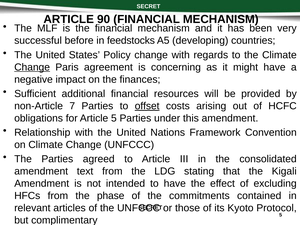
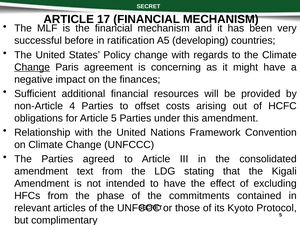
90: 90 -> 17
feedstocks: feedstocks -> ratification
7: 7 -> 4
offset underline: present -> none
